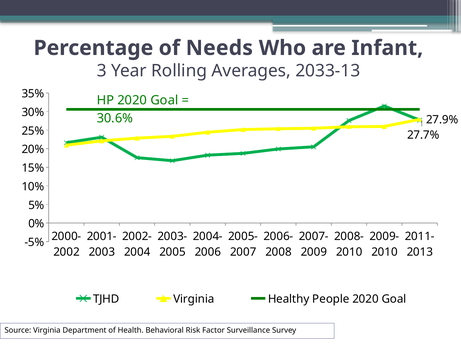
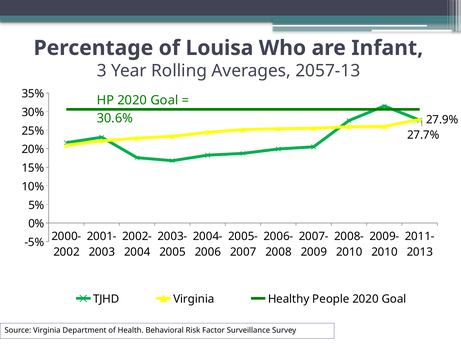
Needs: Needs -> Louisa
2033-13: 2033-13 -> 2057-13
